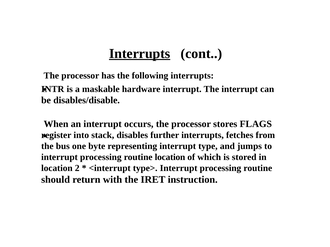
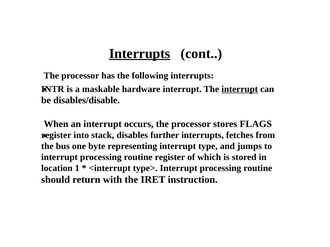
interrupt at (240, 89) underline: none -> present
routine location: location -> register
2: 2 -> 1
